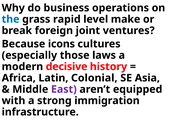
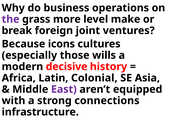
the colour: blue -> purple
rapid: rapid -> more
laws: laws -> wills
immigration: immigration -> connections
